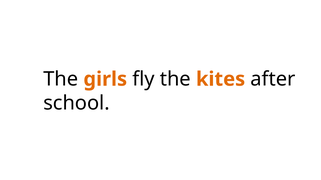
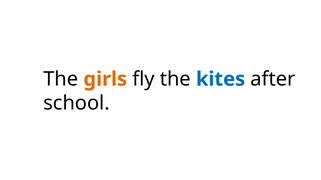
kites colour: orange -> blue
